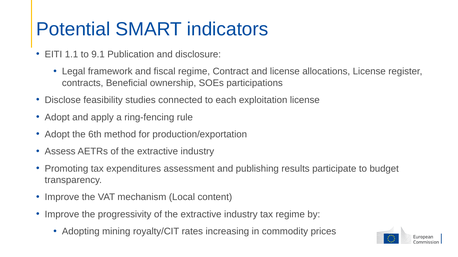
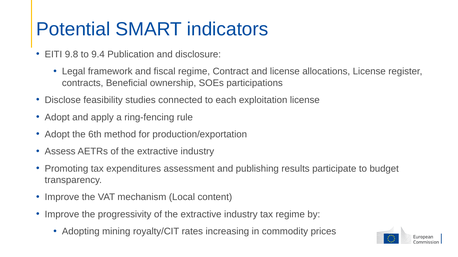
1.1: 1.1 -> 9.8
9.1: 9.1 -> 9.4
